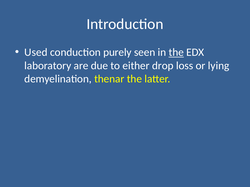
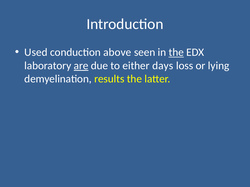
purely: purely -> above
are underline: none -> present
drop: drop -> days
thenar: thenar -> results
